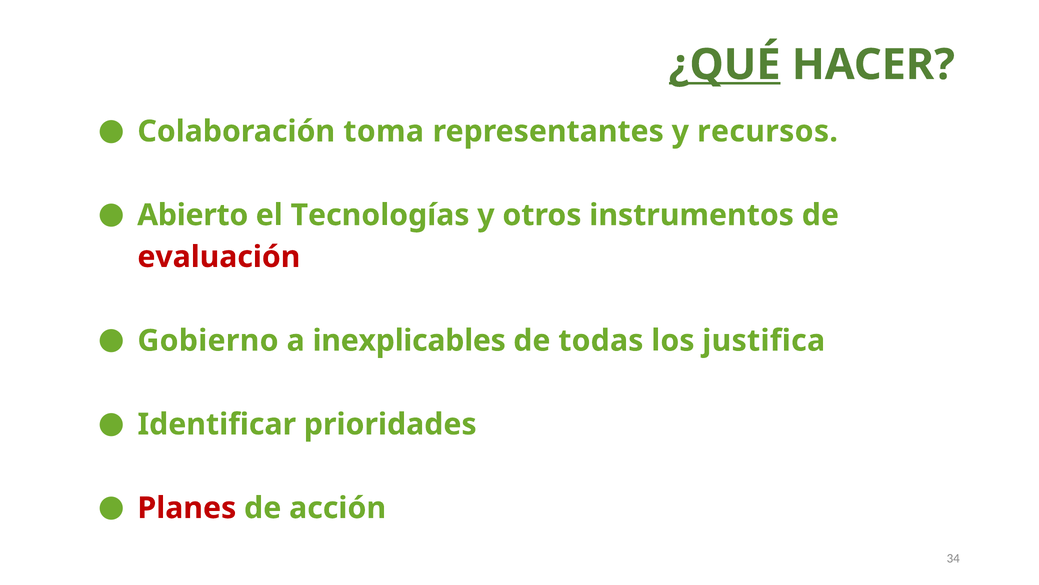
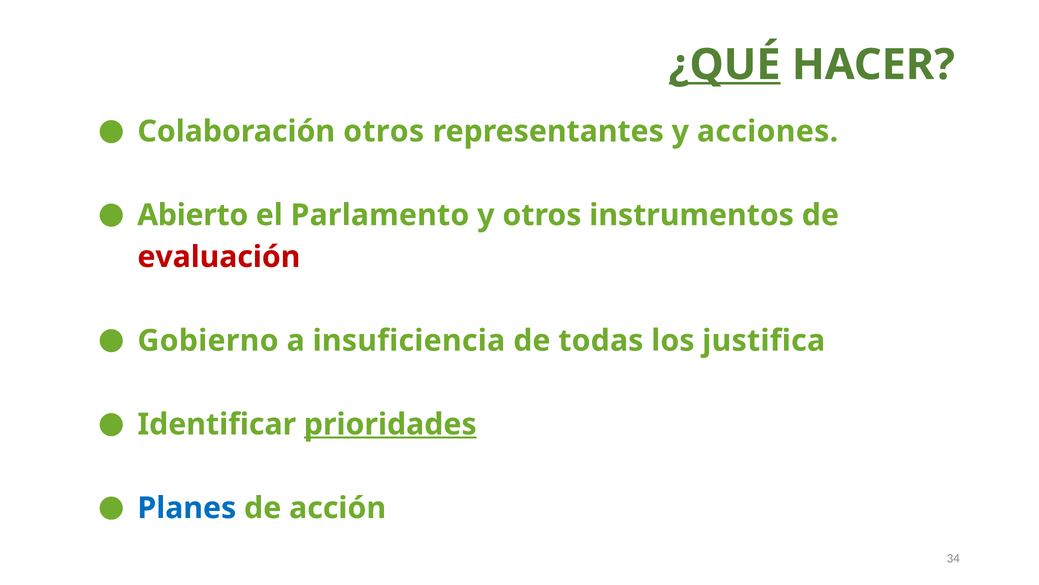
Colaboración toma: toma -> otros
recursos: recursos -> acciones
Tecnologías: Tecnologías -> Parlamento
inexplicables: inexplicables -> insuficiencia
prioridades underline: none -> present
Planes colour: red -> blue
